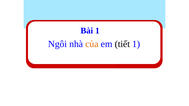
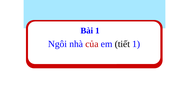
của colour: orange -> red
